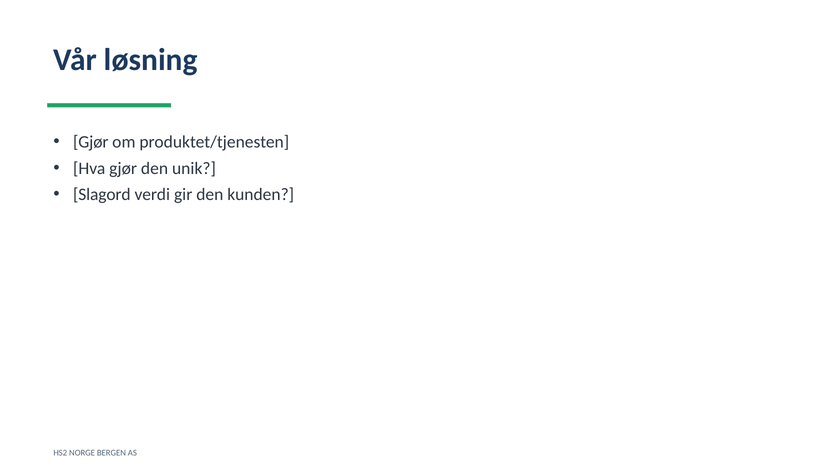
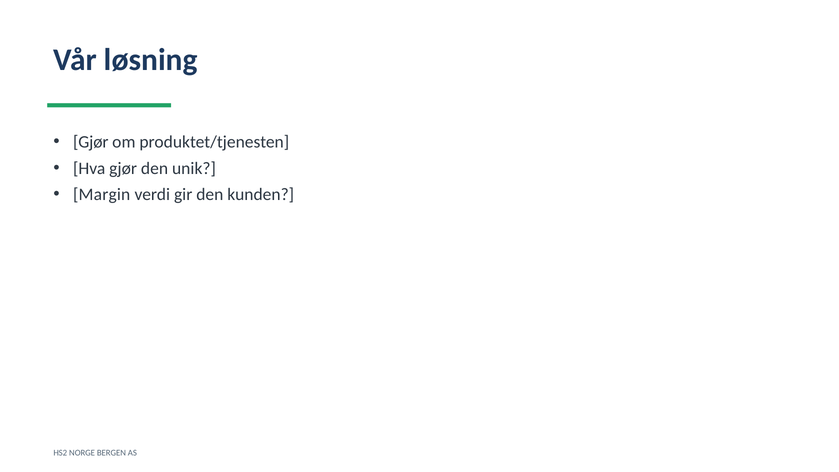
Slagord: Slagord -> Margin
